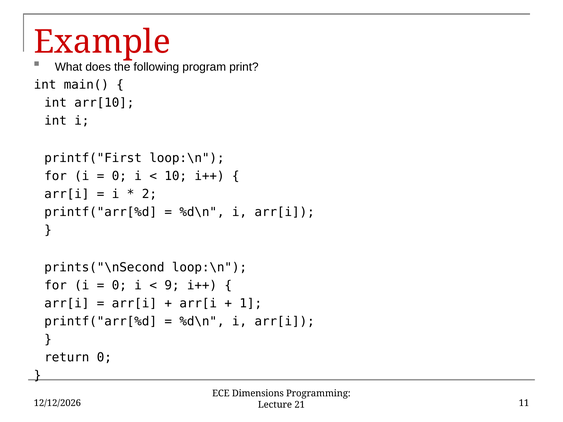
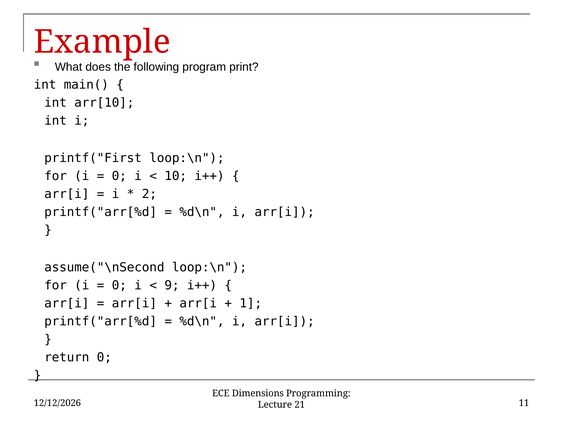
prints("\nSecond: prints("\nSecond -> assume("\nSecond
